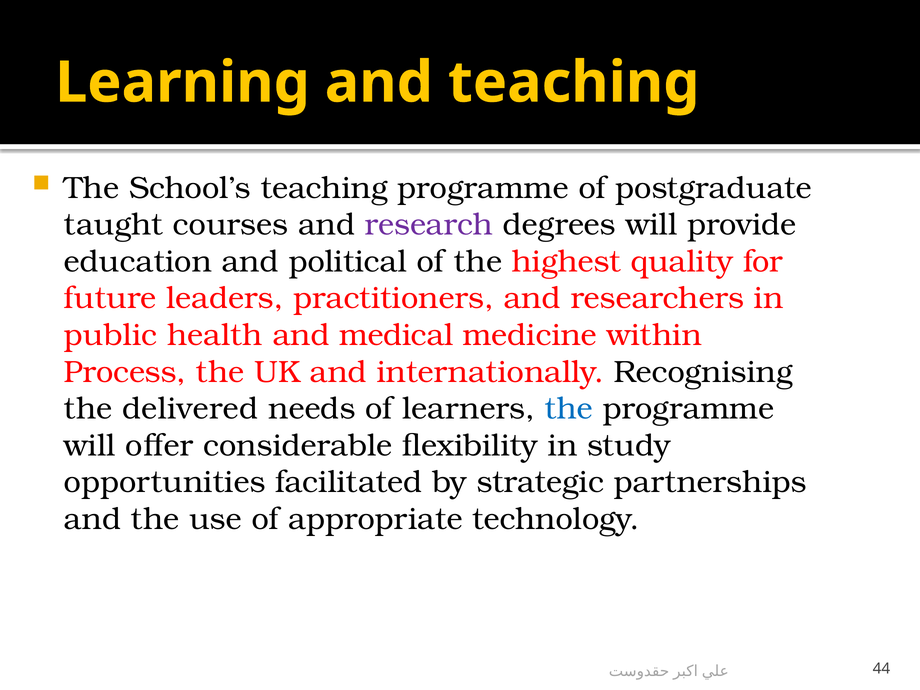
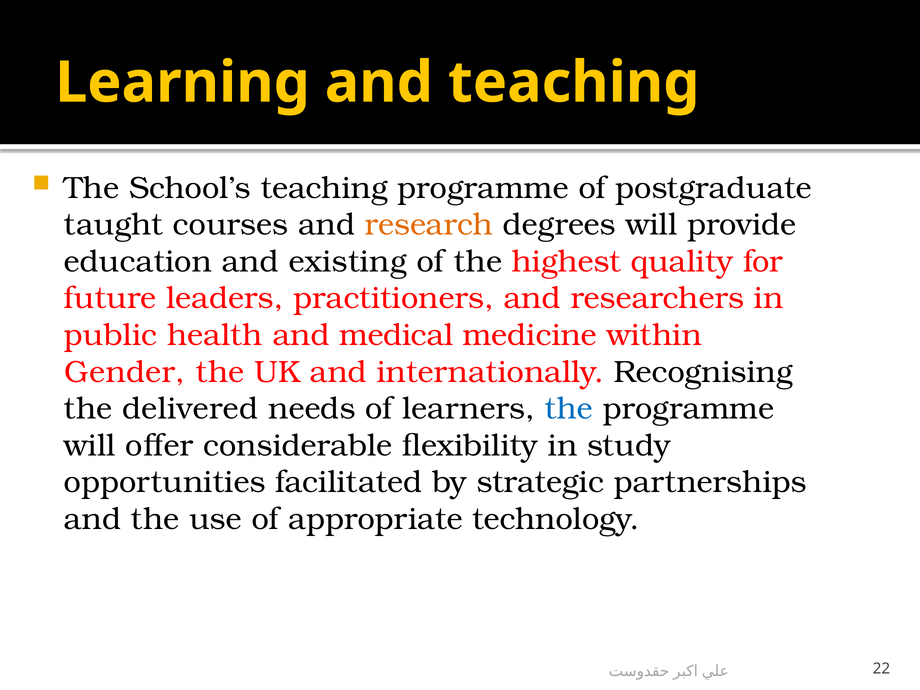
research colour: purple -> orange
political: political -> existing
Process: Process -> Gender
44: 44 -> 22
